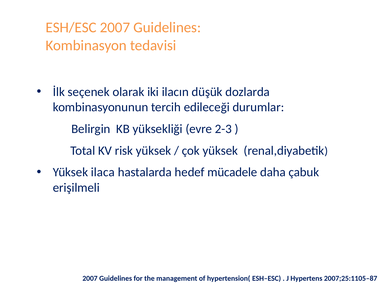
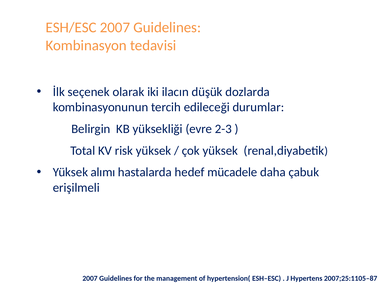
ilaca: ilaca -> alımı
